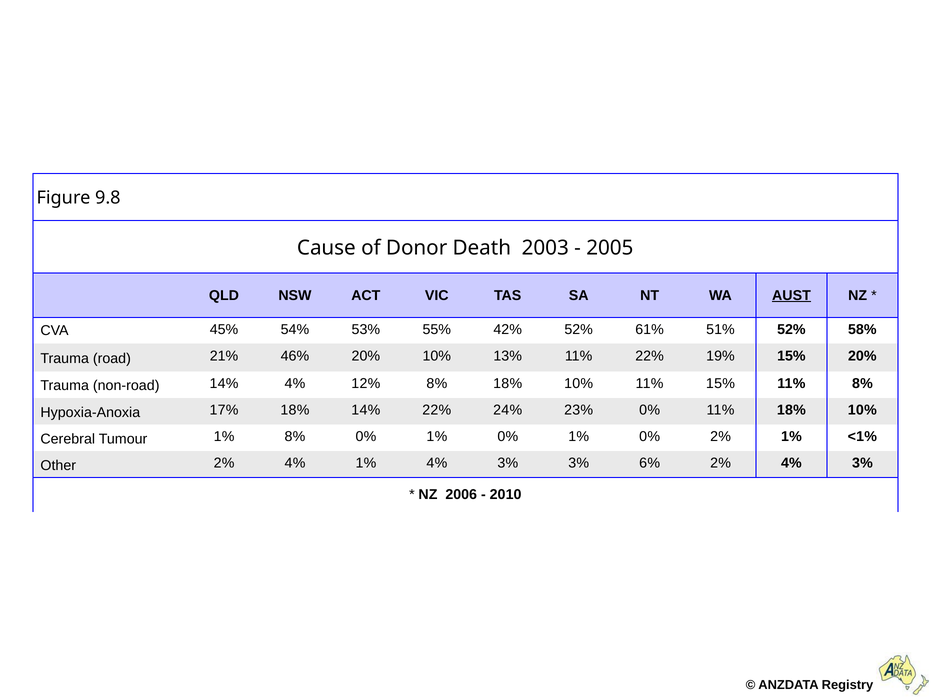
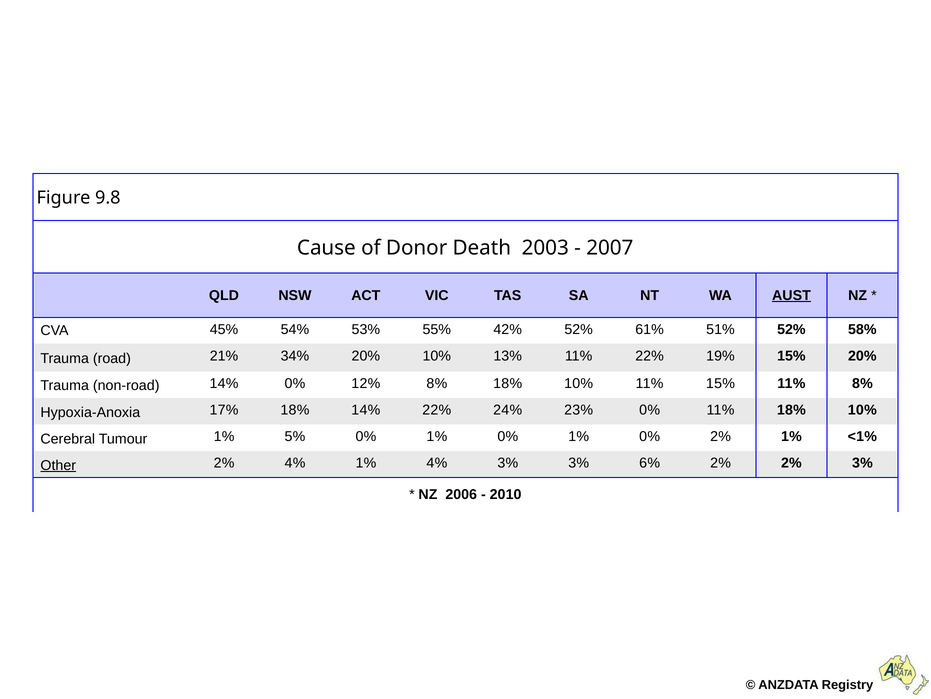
2005: 2005 -> 2007
46%: 46% -> 34%
14% 4%: 4% -> 0%
1% 8%: 8% -> 5%
Other underline: none -> present
6% 2% 4%: 4% -> 2%
